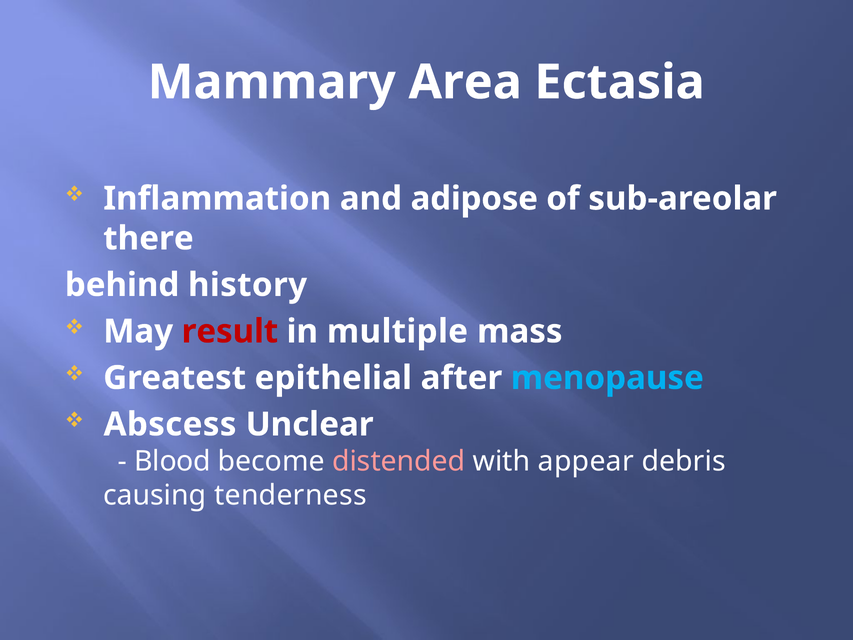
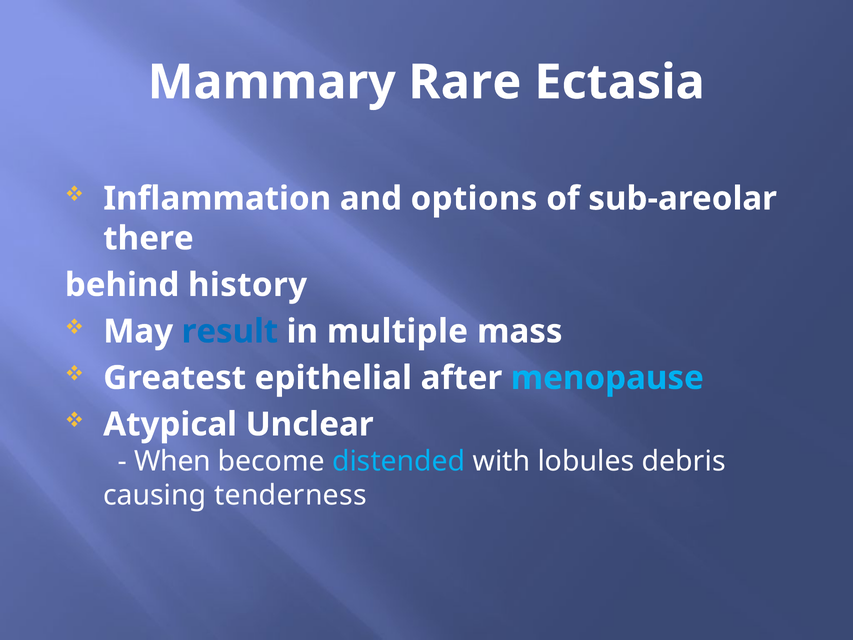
Area: Area -> Rare
adipose: adipose -> options
result colour: red -> blue
Abscess: Abscess -> Atypical
Blood: Blood -> When
distended colour: pink -> light blue
appear: appear -> lobules
